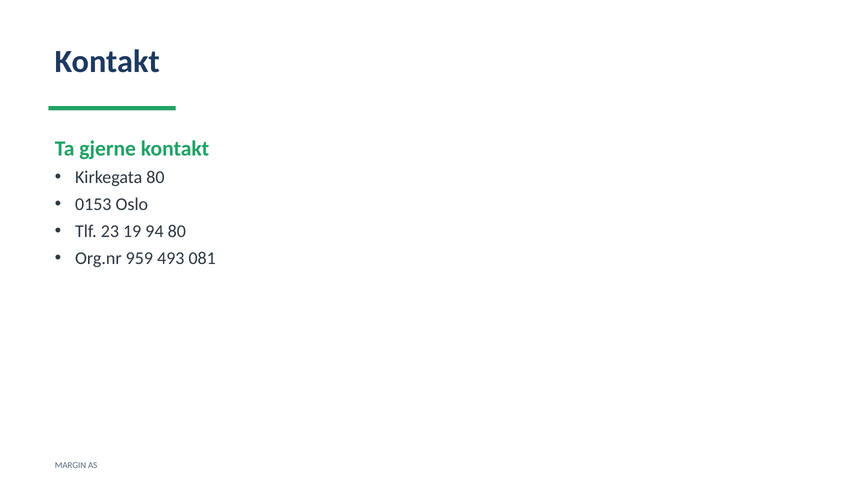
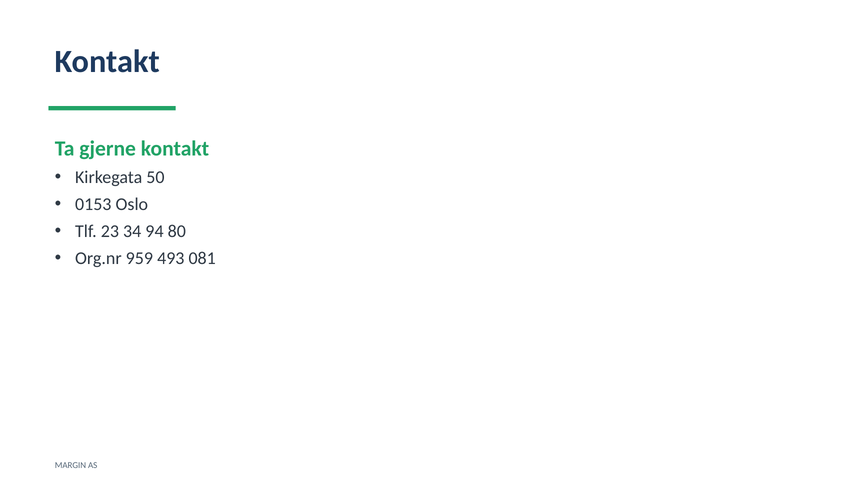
Kirkegata 80: 80 -> 50
19: 19 -> 34
